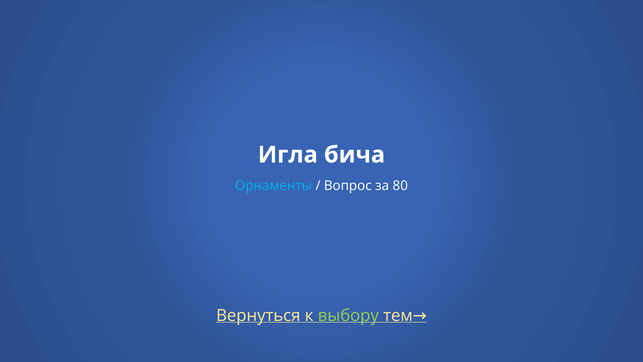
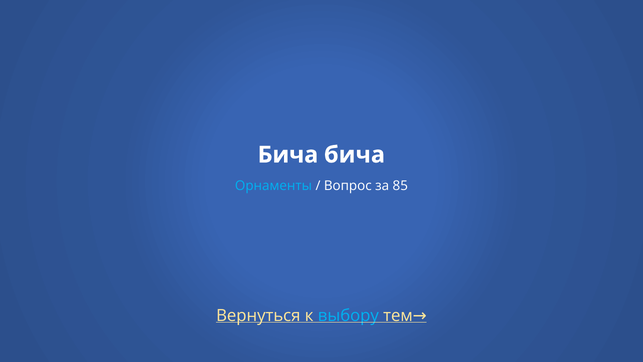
Игла at (288, 155): Игла -> Бича
80: 80 -> 85
выбору colour: light green -> light blue
